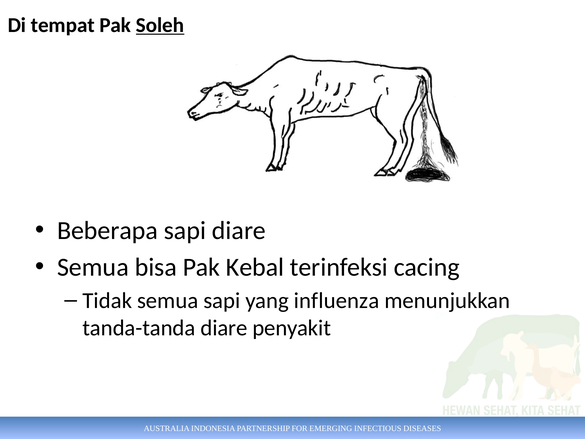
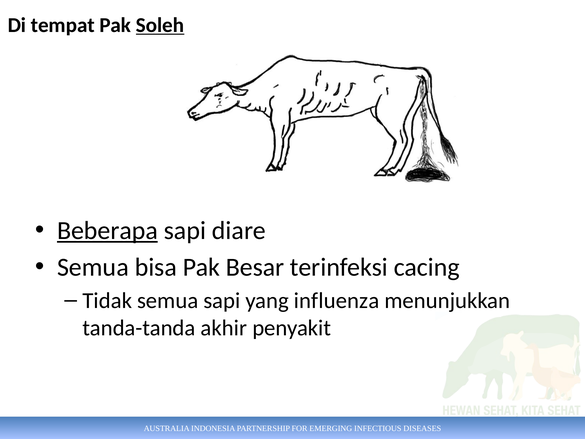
Beberapa underline: none -> present
Kebal: Kebal -> Besar
tanda-tanda diare: diare -> akhir
